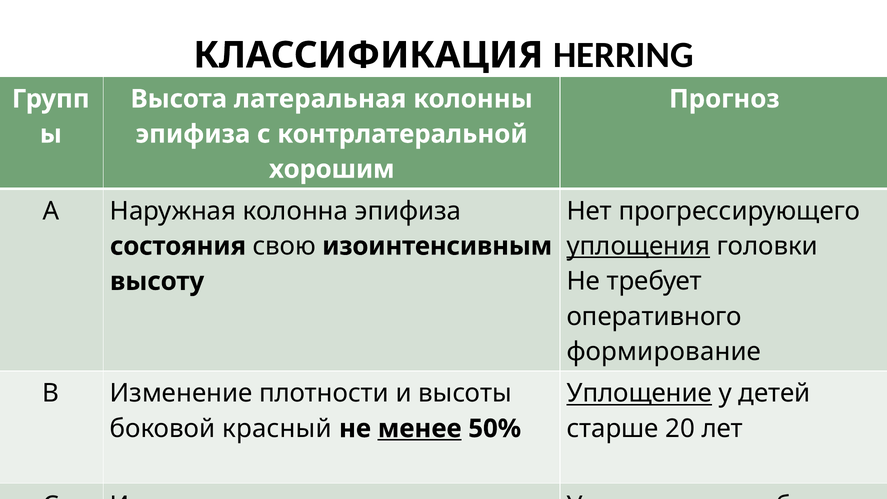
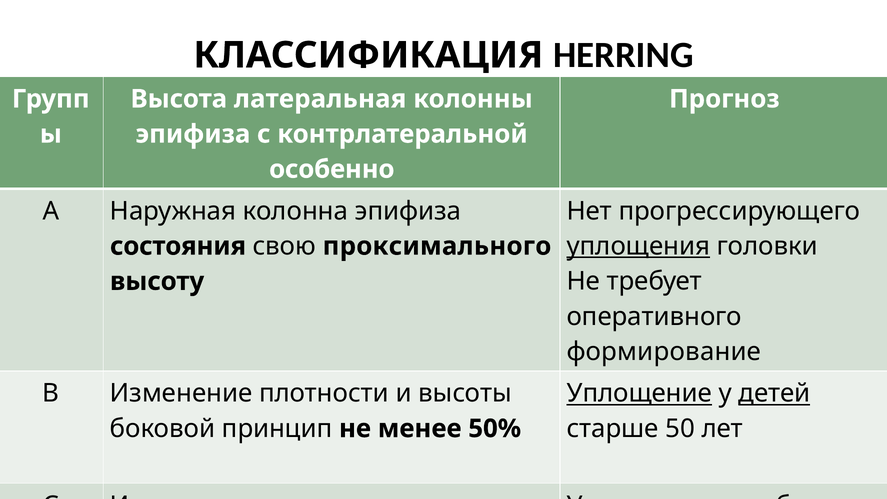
хорошим: хорошим -> особенно
изоинтенсивным: изоинтенсивным -> проксимального
детей underline: none -> present
красный: красный -> принцип
менее underline: present -> none
20: 20 -> 50
